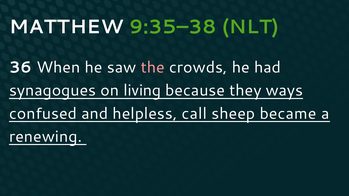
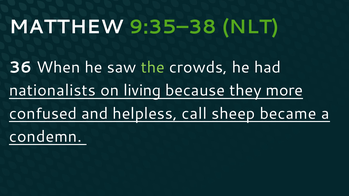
the colour: pink -> light green
synagogues: synagogues -> nationalists
ways: ways -> more
renewing: renewing -> condemn
